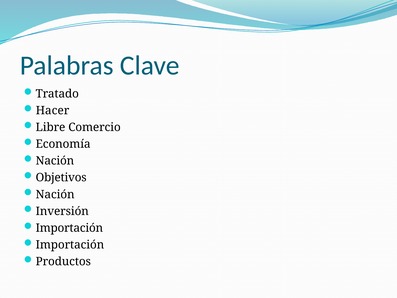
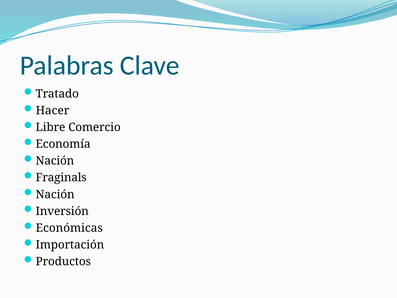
Objetivos: Objetivos -> Fraginals
Importación at (69, 228): Importación -> Económicas
